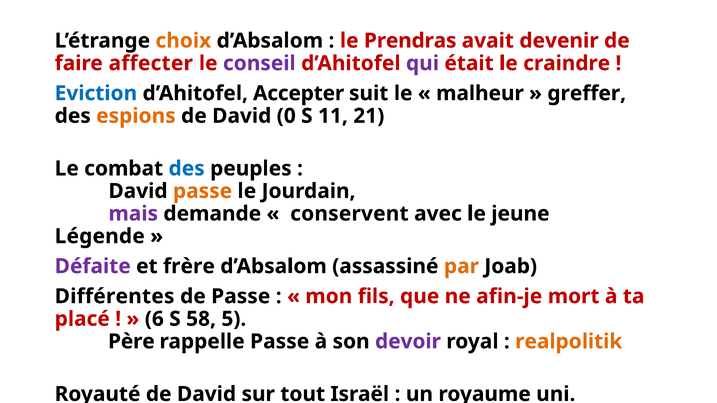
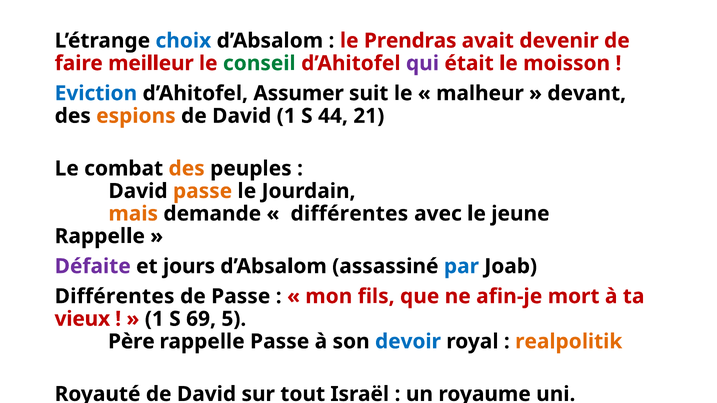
choix colour: orange -> blue
affecter: affecter -> meilleur
conseil colour: purple -> green
craindre: craindre -> moisson
Accepter: Accepter -> Assumer
greffer: greffer -> devant
David 0: 0 -> 1
11: 11 -> 44
des at (187, 169) colour: blue -> orange
mais colour: purple -> orange
conservent at (349, 214): conservent -> différentes
Légende at (100, 236): Légende -> Rappelle
frère: frère -> jours
par colour: orange -> blue
placé: placé -> vieux
6 at (154, 319): 6 -> 1
58: 58 -> 69
devoir colour: purple -> blue
